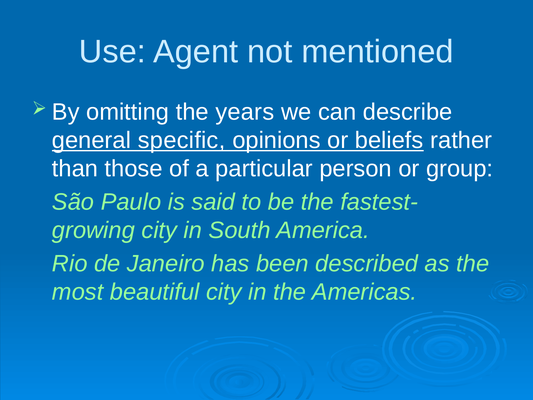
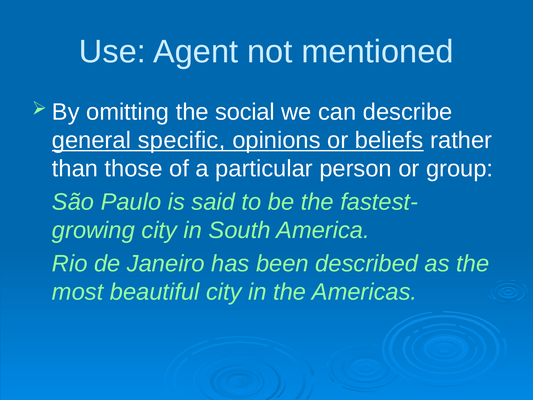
years: years -> social
